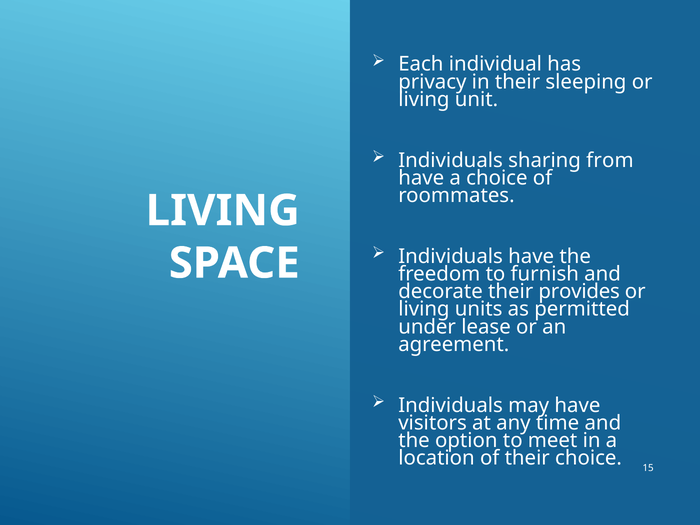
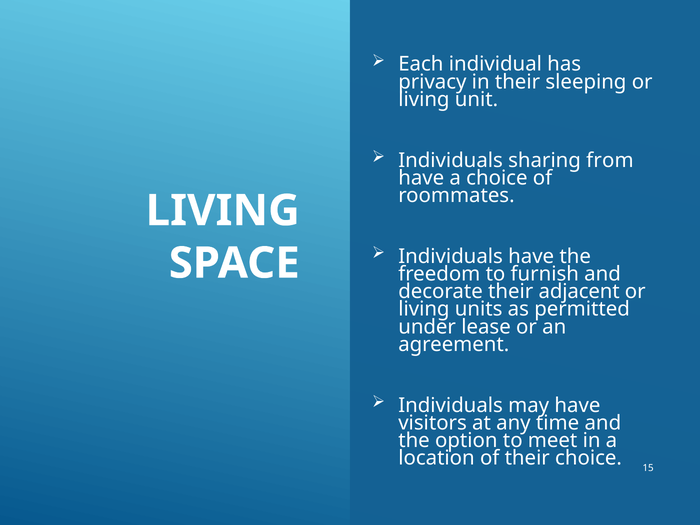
provides: provides -> adjacent
